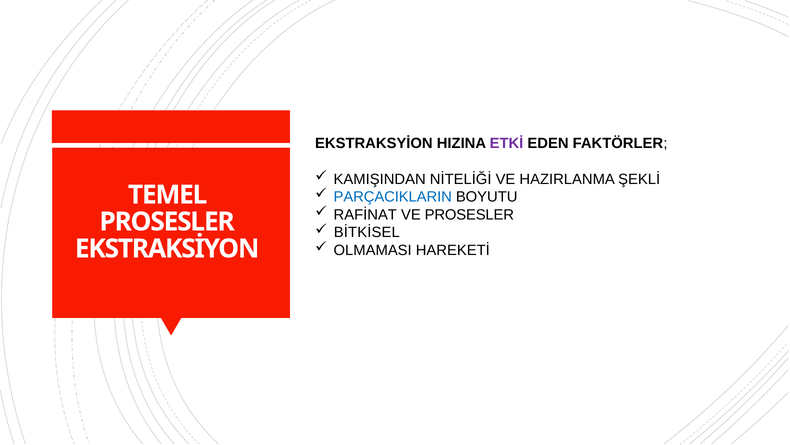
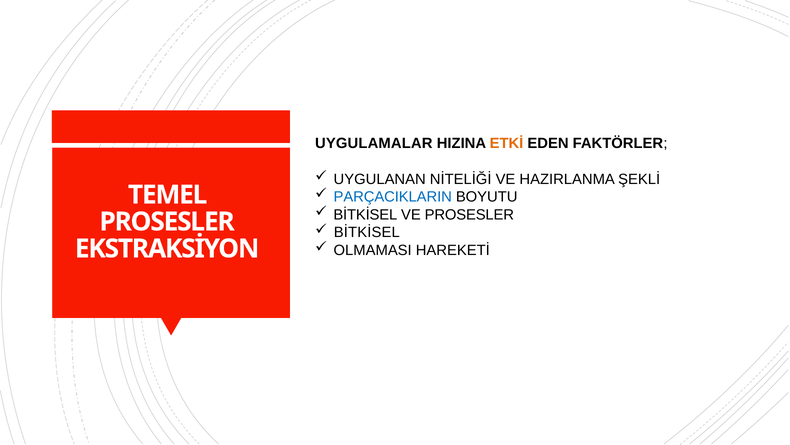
EKSTRAKSYİON: EKSTRAKSYİON -> UYGULAMALAR
ETKİ colour: purple -> orange
KAMIŞINDAN: KAMIŞINDAN -> UYGULANAN
RAFİNAT at (365, 214): RAFİNAT -> BİTKİSEL
